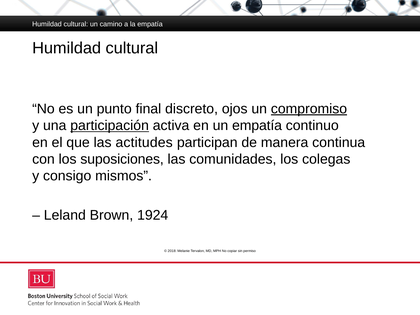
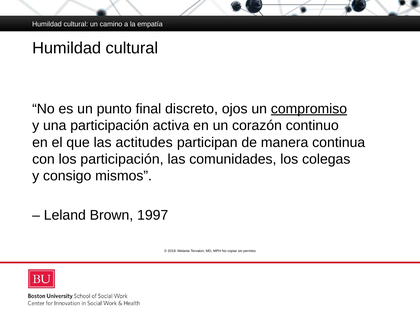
participación at (110, 126) underline: present -> none
un empatía: empatía -> corazón
los suposiciones: suposiciones -> participación
1924: 1924 -> 1997
